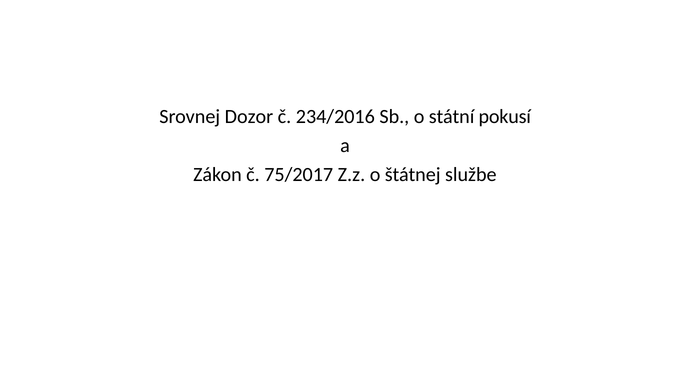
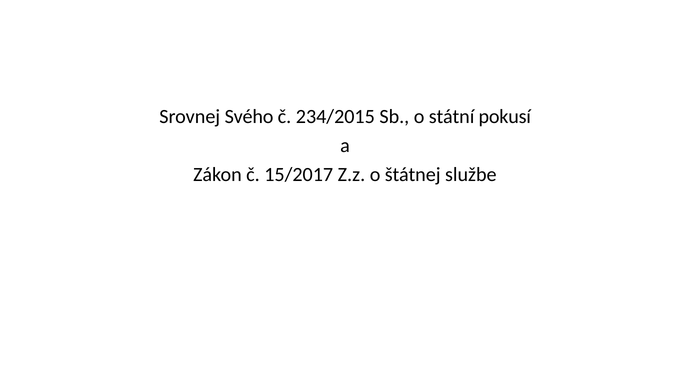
Dozor: Dozor -> Svého
234/2016: 234/2016 -> 234/2015
75/2017: 75/2017 -> 15/2017
